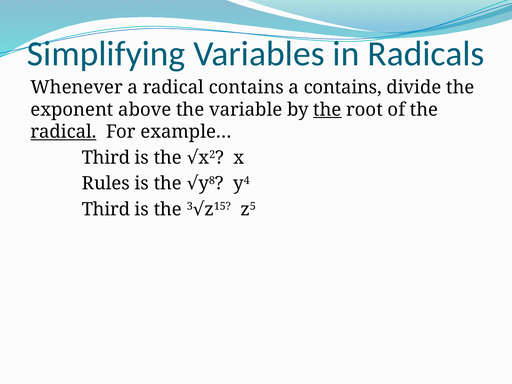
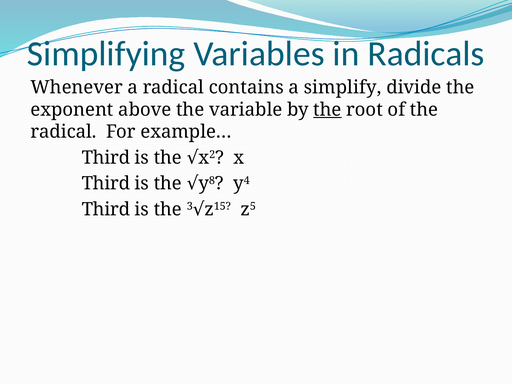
a contains: contains -> simplify
radical at (64, 132) underline: present -> none
Rules at (106, 184): Rules -> Third
